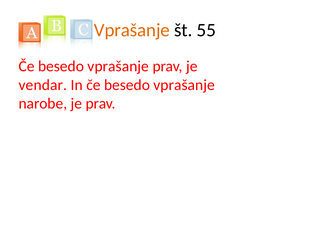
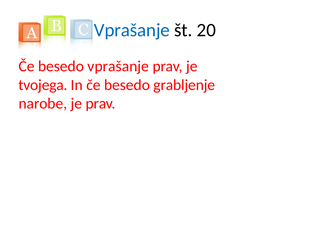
Vprašanje at (132, 30) colour: orange -> blue
55: 55 -> 20
vendar: vendar -> tvojega
In če besedo vprašanje: vprašanje -> grabljenje
